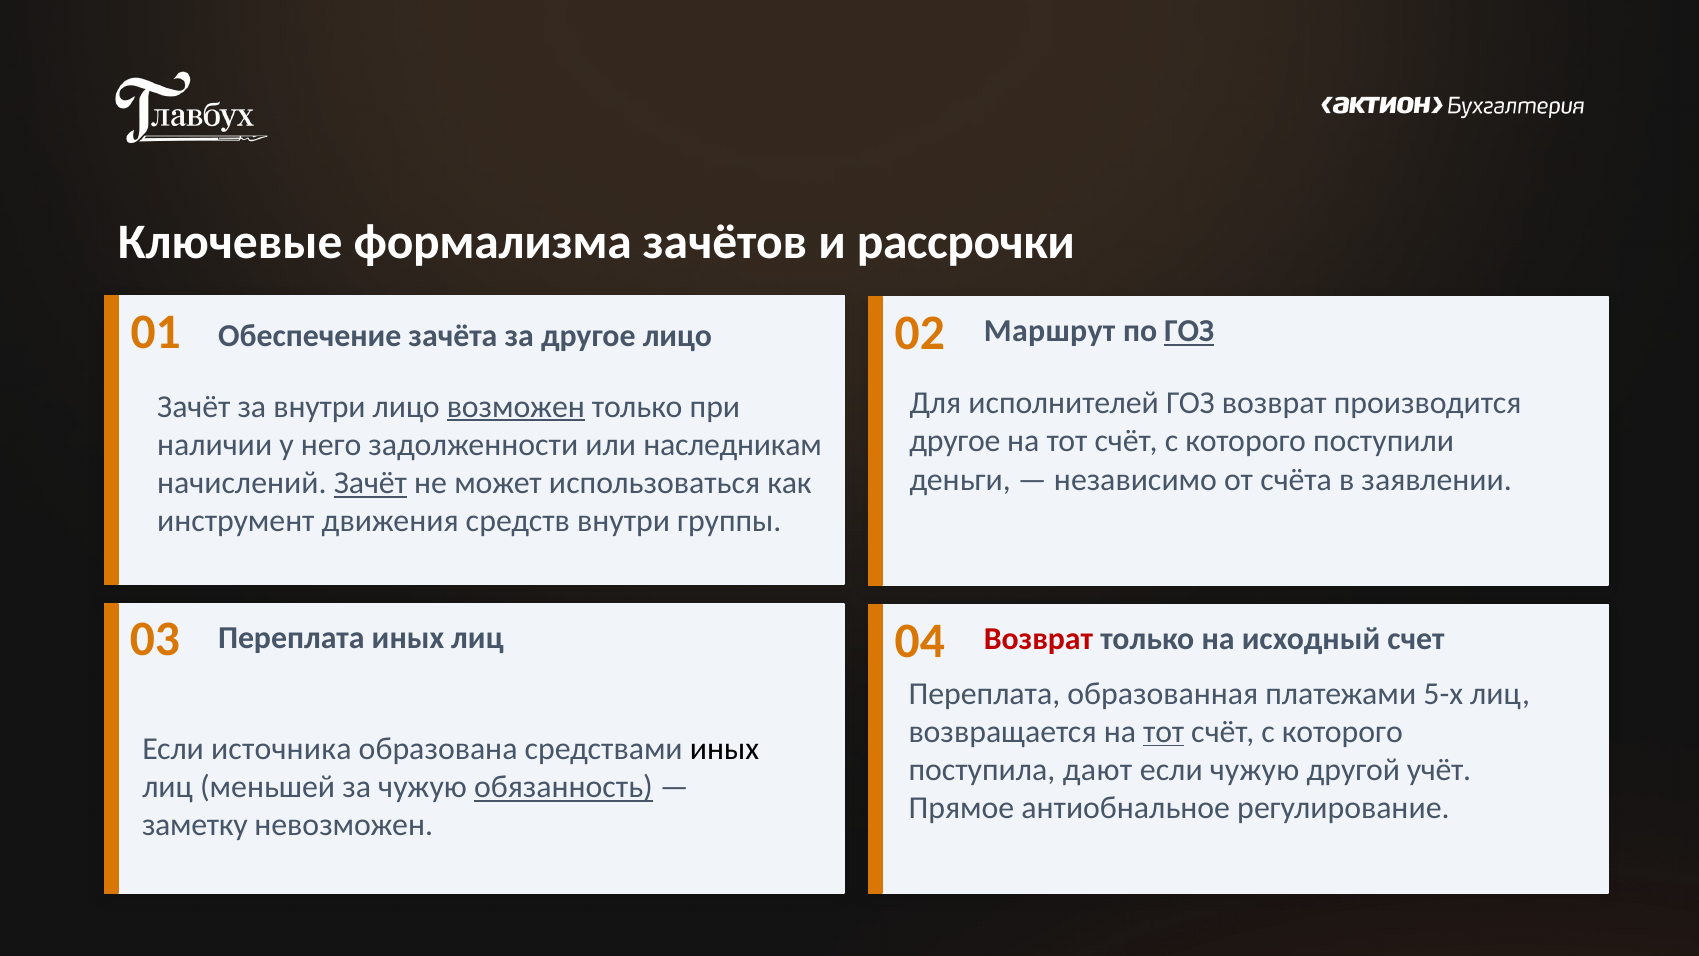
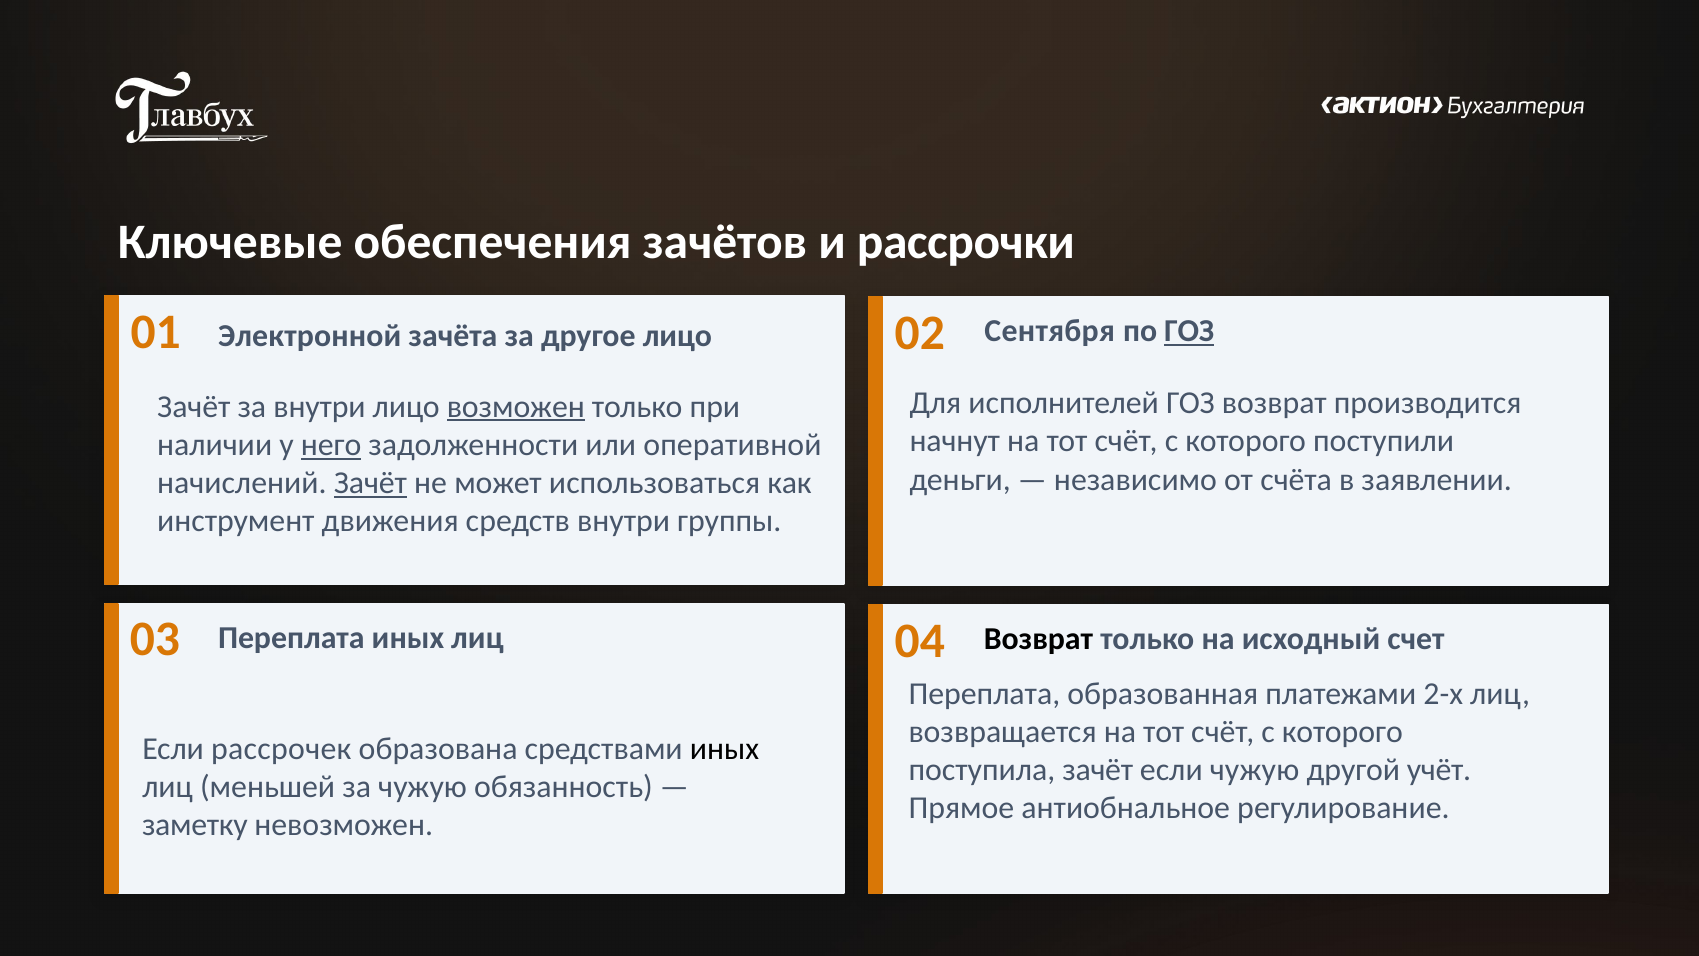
формализма: формализма -> обеспечения
Обеспечение: Обеспечение -> Электронной
Маршрут: Маршрут -> Сентября
другое at (955, 441): другое -> начнут
него underline: none -> present
наследникам: наследникам -> оперативной
Возврат at (1038, 639) colour: red -> black
5-х: 5-х -> 2-х
тот at (1164, 732) underline: present -> none
источника: источника -> рассрочек
поступила дают: дают -> зачёт
обязанность underline: present -> none
